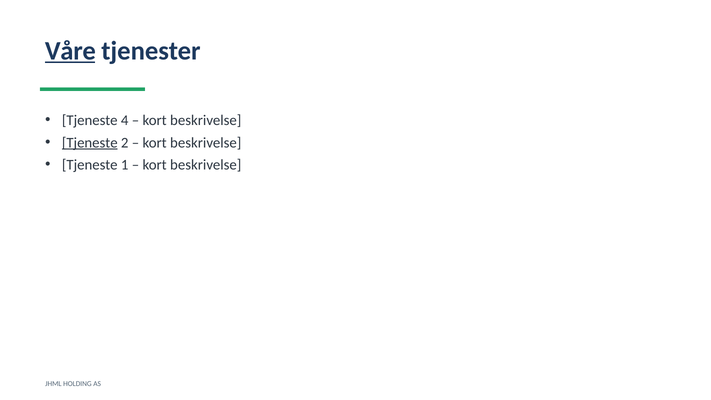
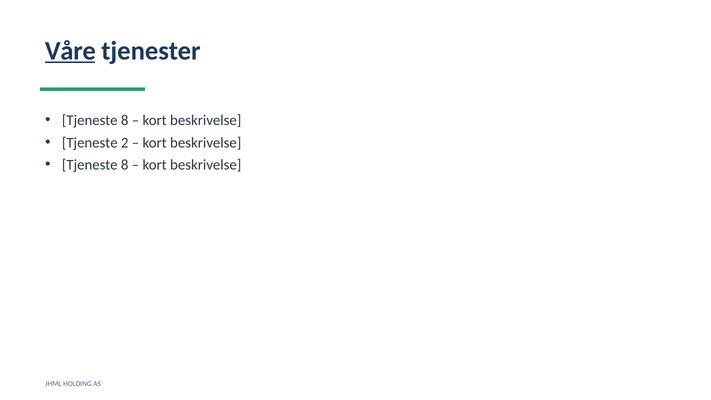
4 at (125, 120): 4 -> 8
Tjeneste at (90, 143) underline: present -> none
1 at (125, 165): 1 -> 8
